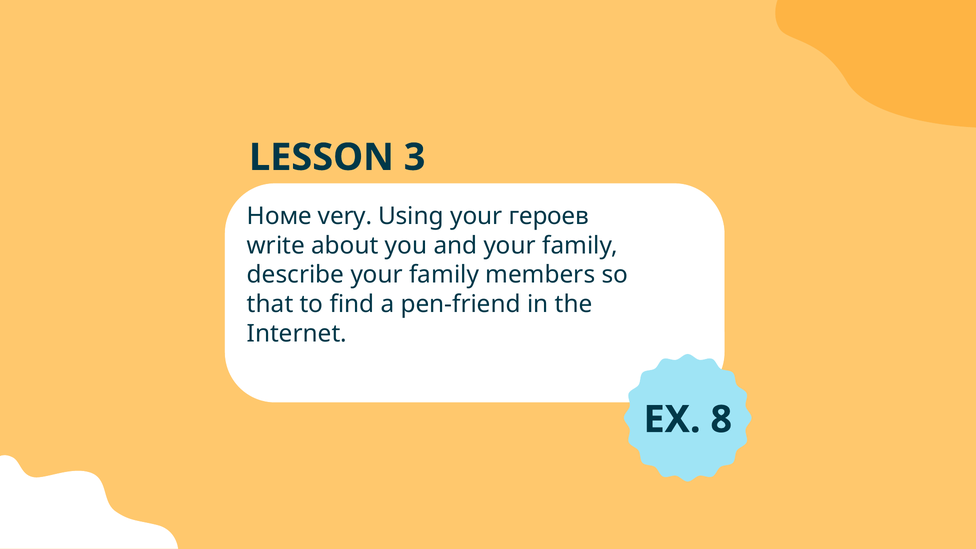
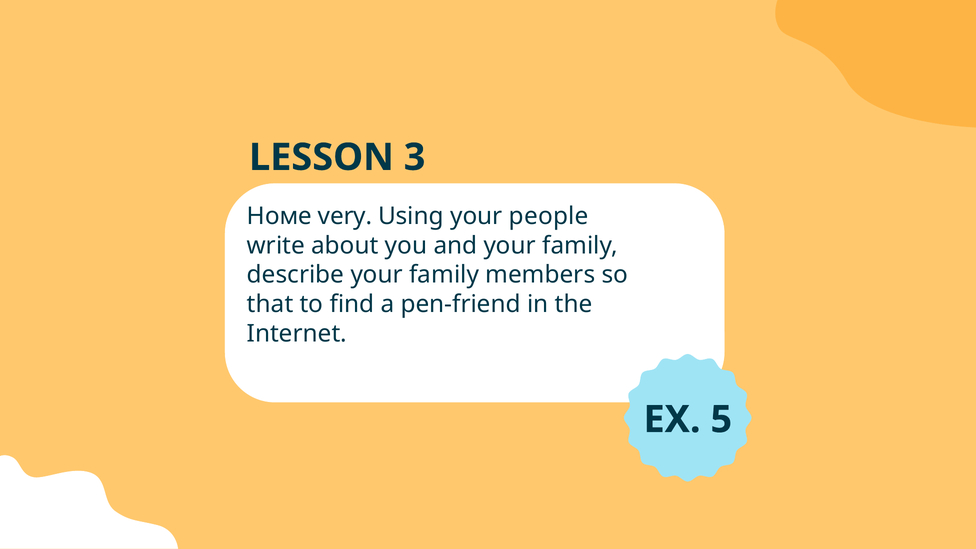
героев: героев -> people
8: 8 -> 5
